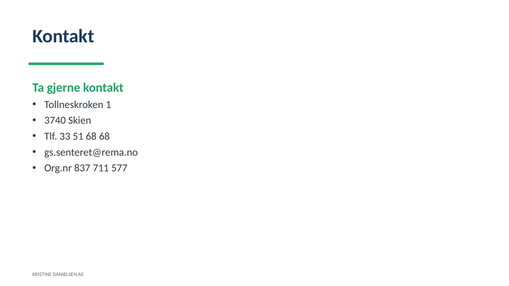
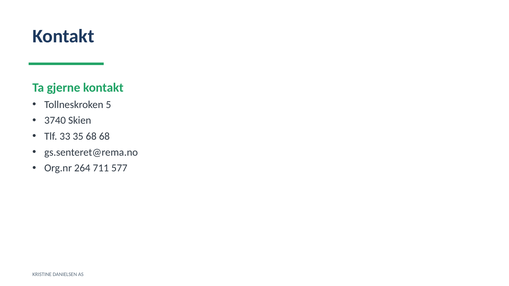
1: 1 -> 5
51: 51 -> 35
837: 837 -> 264
